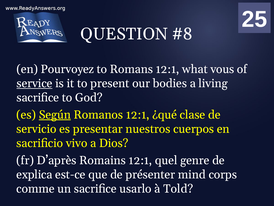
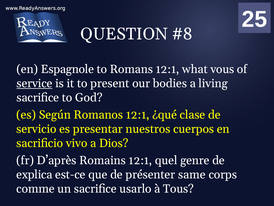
Pourvoyez: Pourvoyez -> Espagnole
Según underline: present -> none
mind: mind -> same
Told: Told -> Tous
